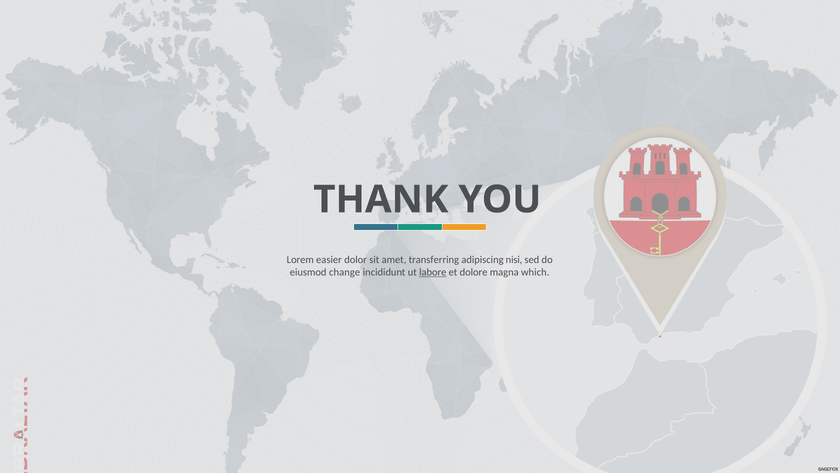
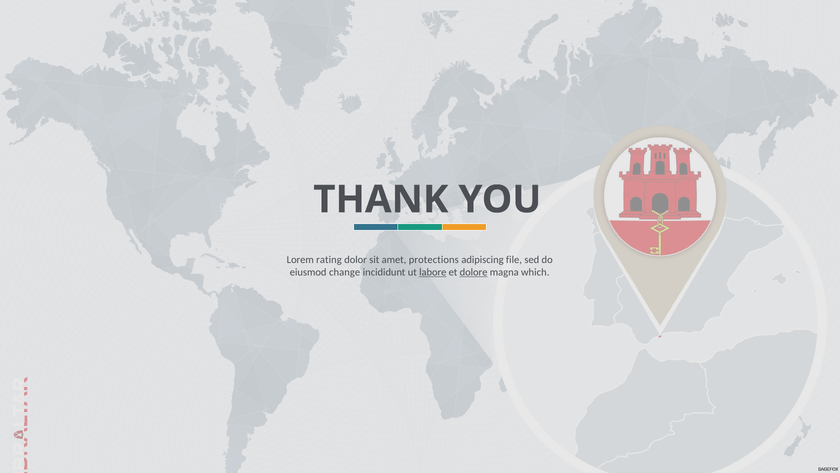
easier: easier -> rating
transferring: transferring -> protections
nisi: nisi -> file
dolore underline: none -> present
